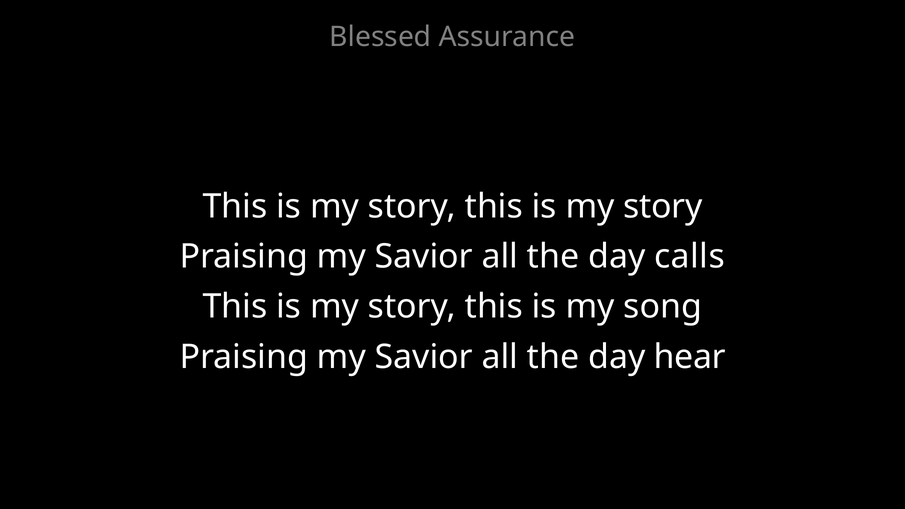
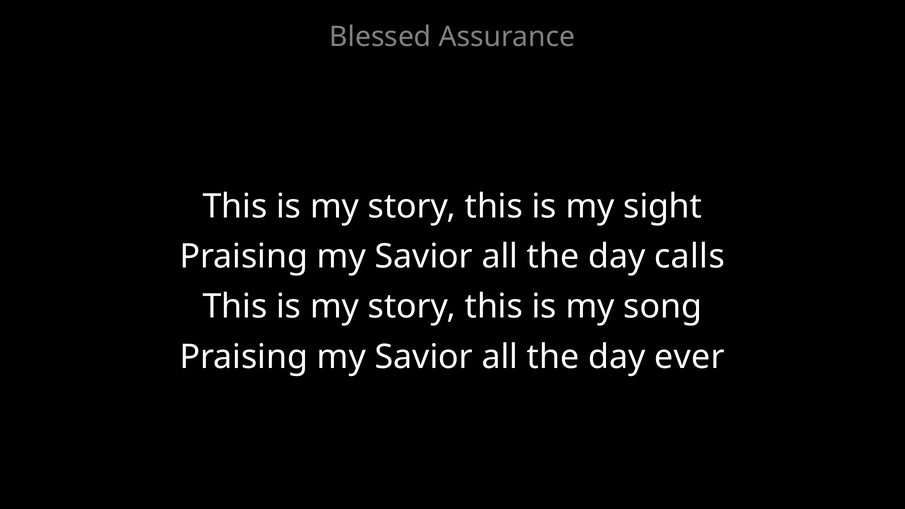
story at (663, 206): story -> sight
hear: hear -> ever
